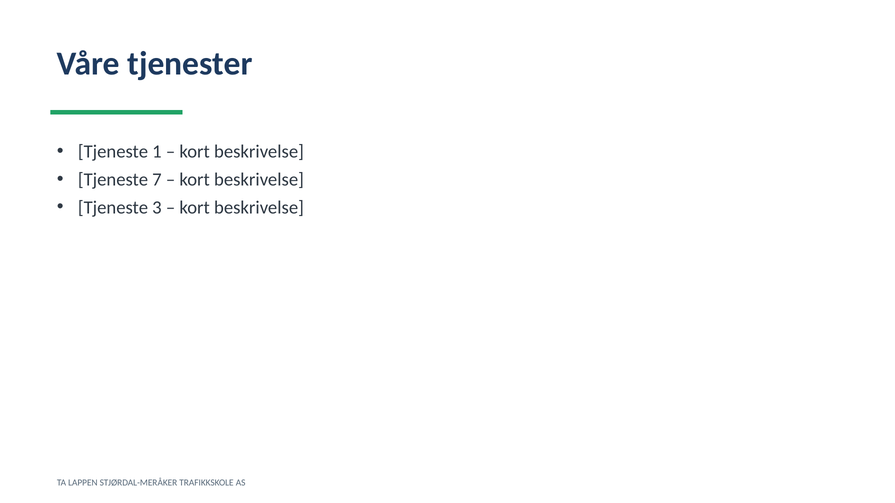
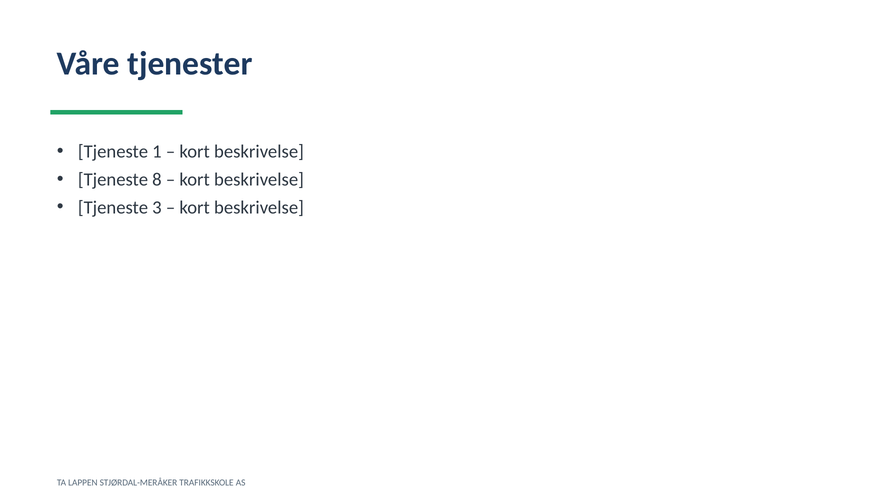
7: 7 -> 8
